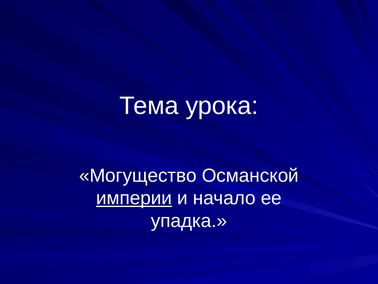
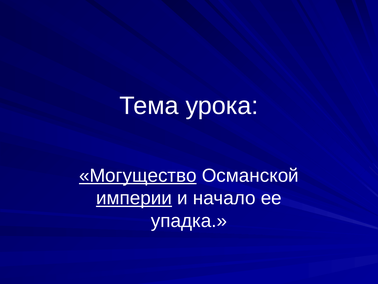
Могущество underline: none -> present
